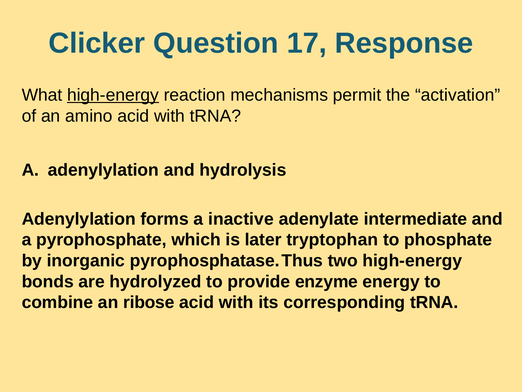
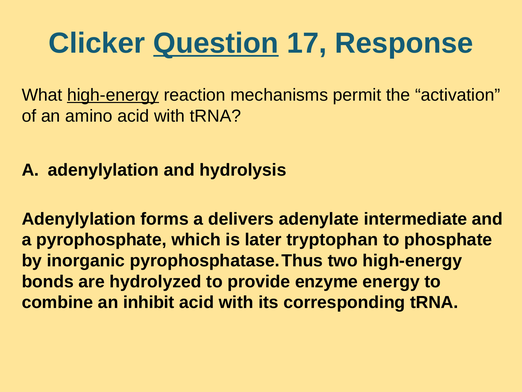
Question underline: none -> present
inactive: inactive -> delivers
ribose: ribose -> inhibit
